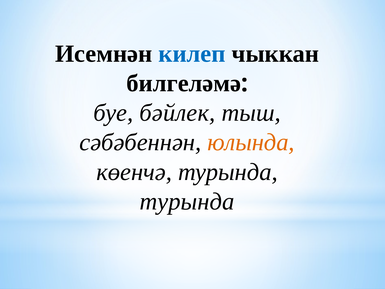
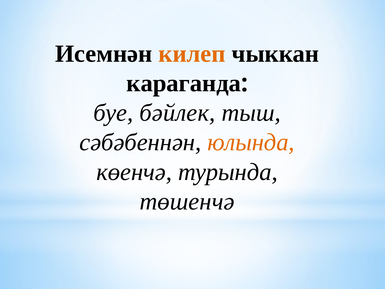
килеп colour: blue -> orange
билгеләмә: билгеләмә -> караганда
турында at (187, 201): турында -> төшенчә
